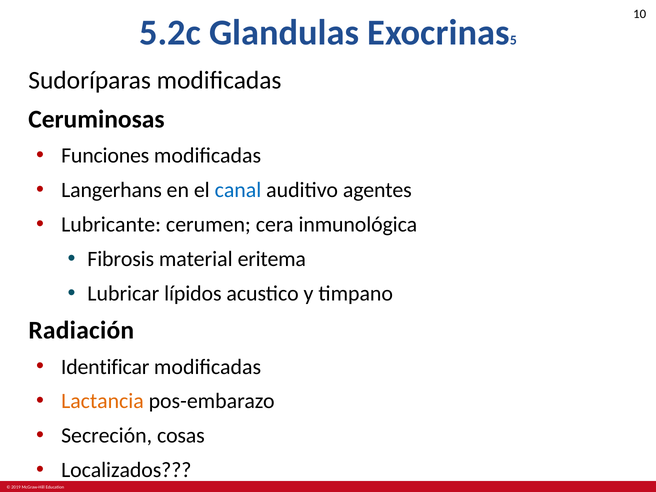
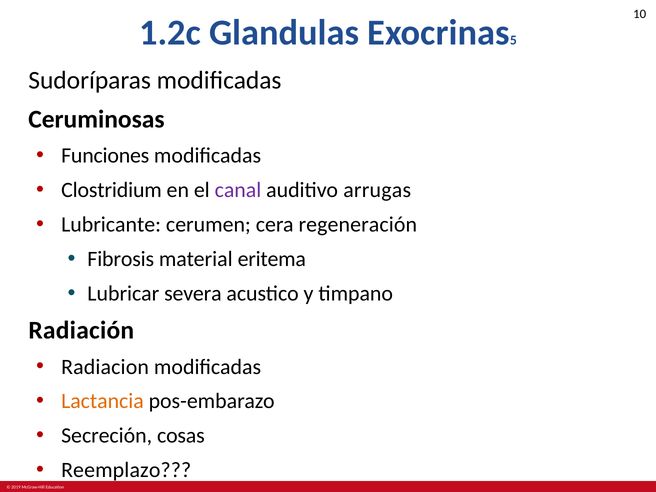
5.2c: 5.2c -> 1.2c
Langerhans: Langerhans -> Clostridium
canal colour: blue -> purple
agentes: agentes -> arrugas
inmunológica: inmunológica -> regeneración
lípidos: lípidos -> severa
Identificar: Identificar -> Radiacion
Localizados: Localizados -> Reemplazo
